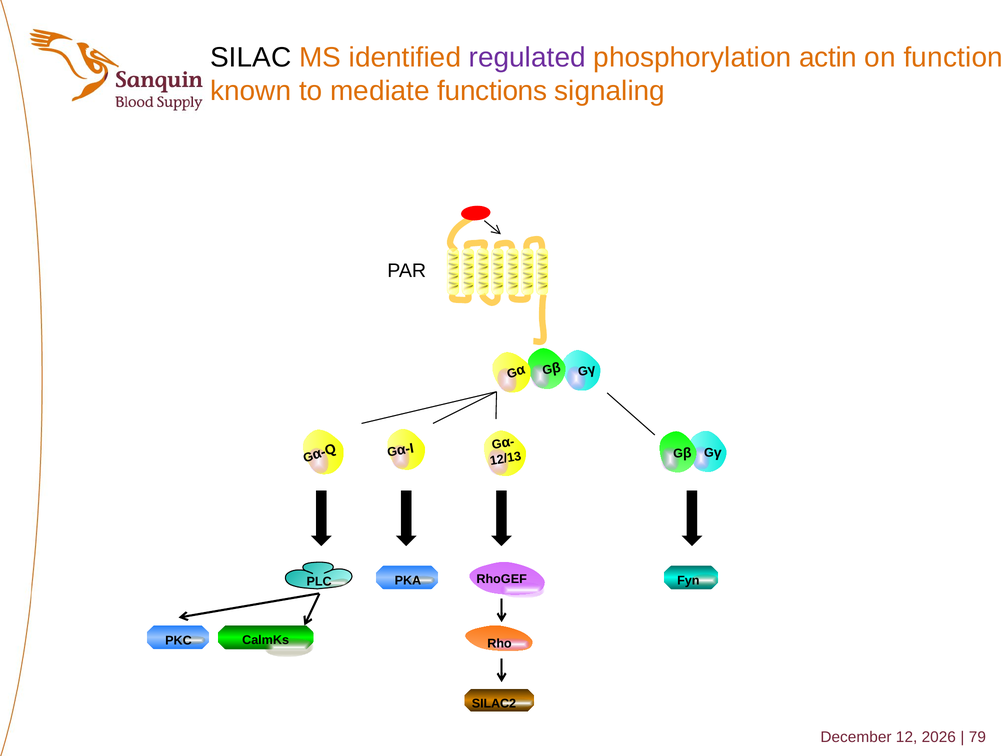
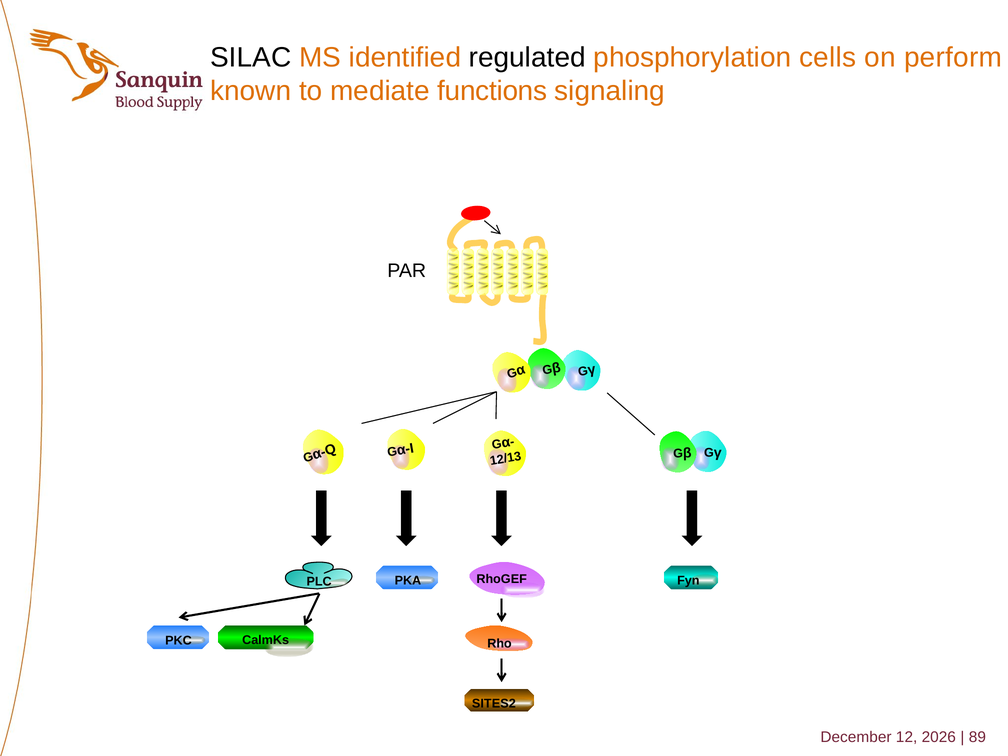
regulated colour: purple -> black
actin: actin -> cells
function: function -> perform
SILAC2: SILAC2 -> SITES2
79: 79 -> 89
